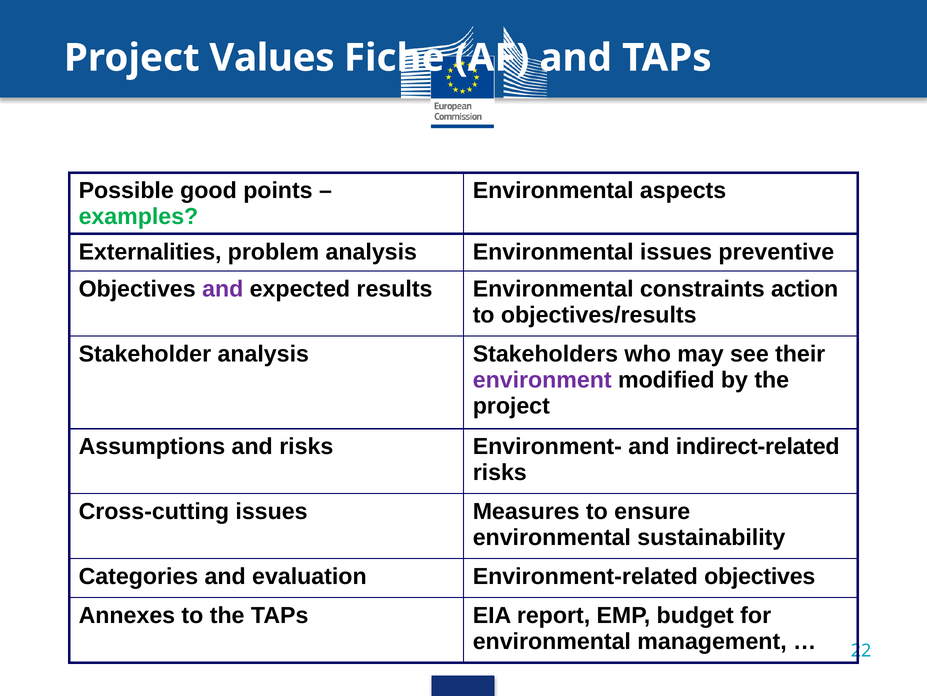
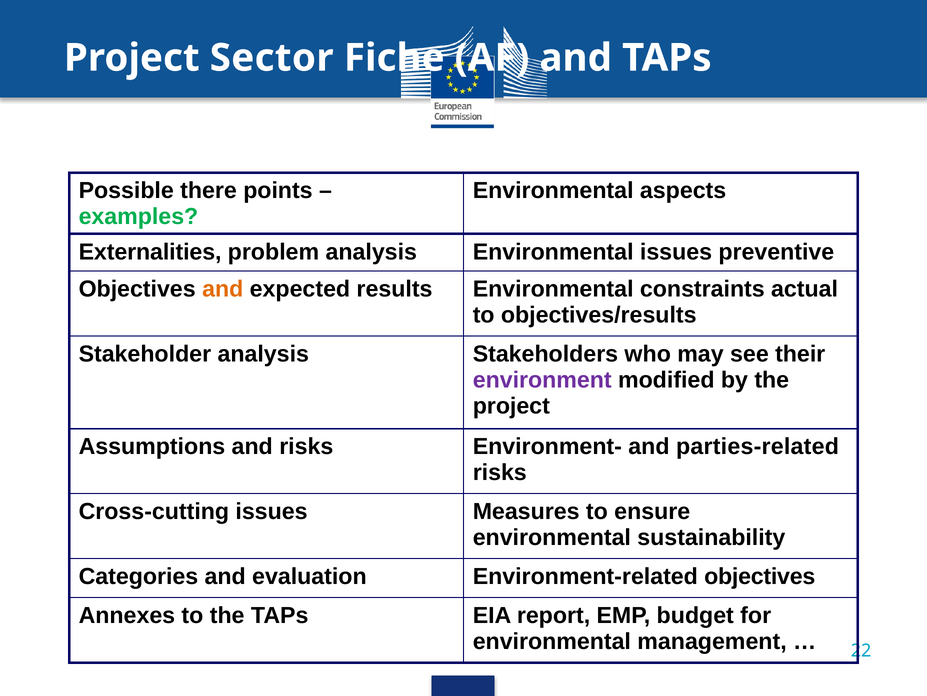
Values: Values -> Sector
good: good -> there
and at (223, 289) colour: purple -> orange
action: action -> actual
indirect-related: indirect-related -> parties-related
